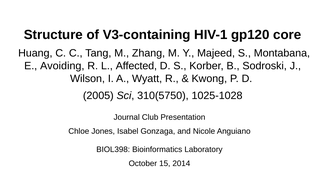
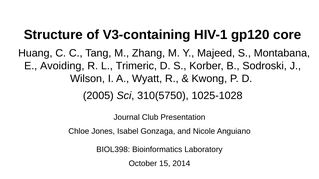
Affected: Affected -> Trimeric
